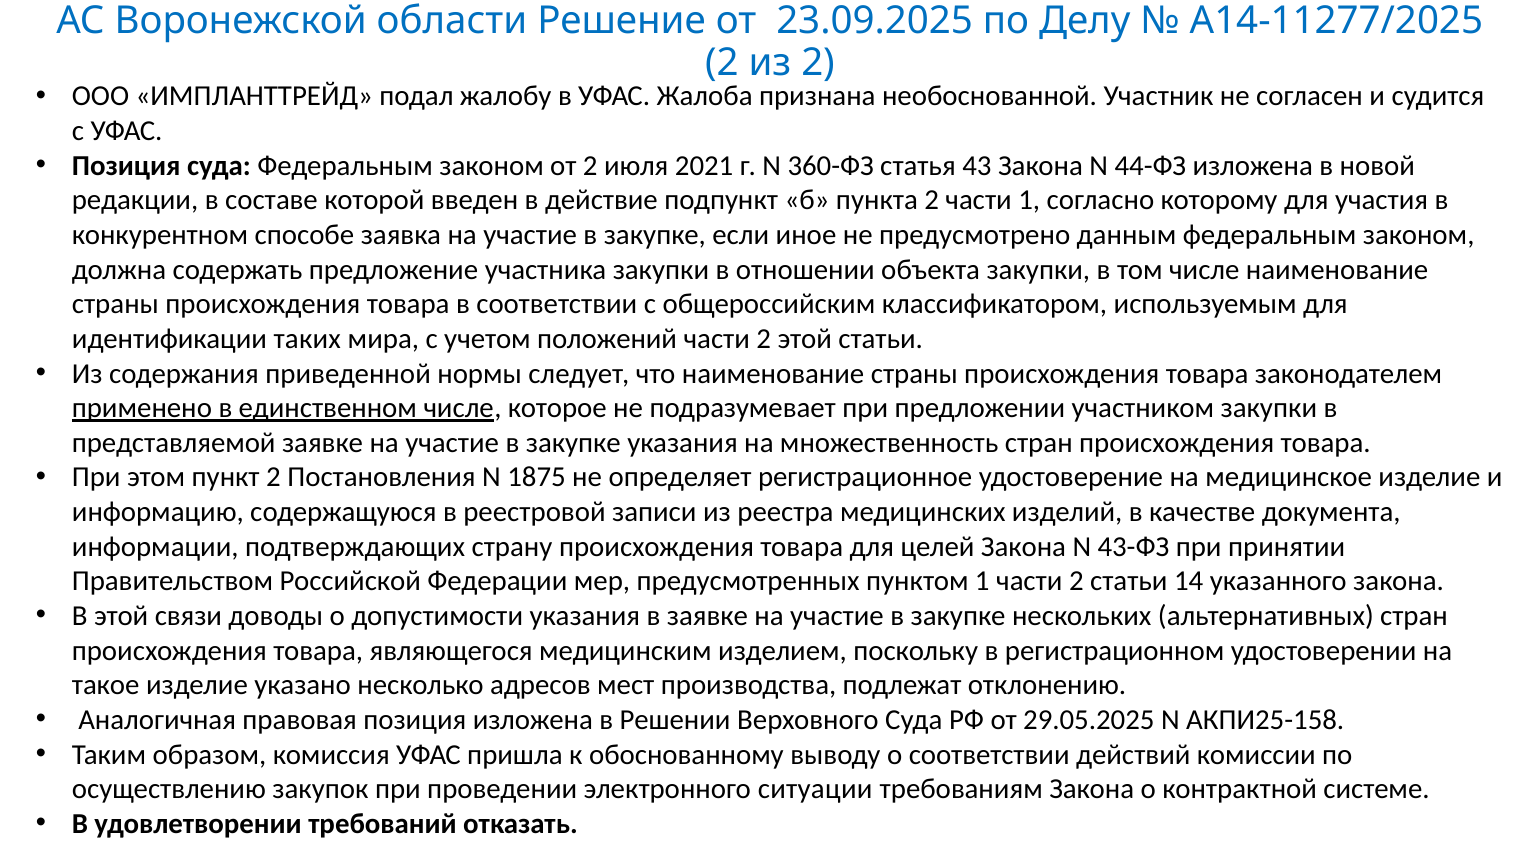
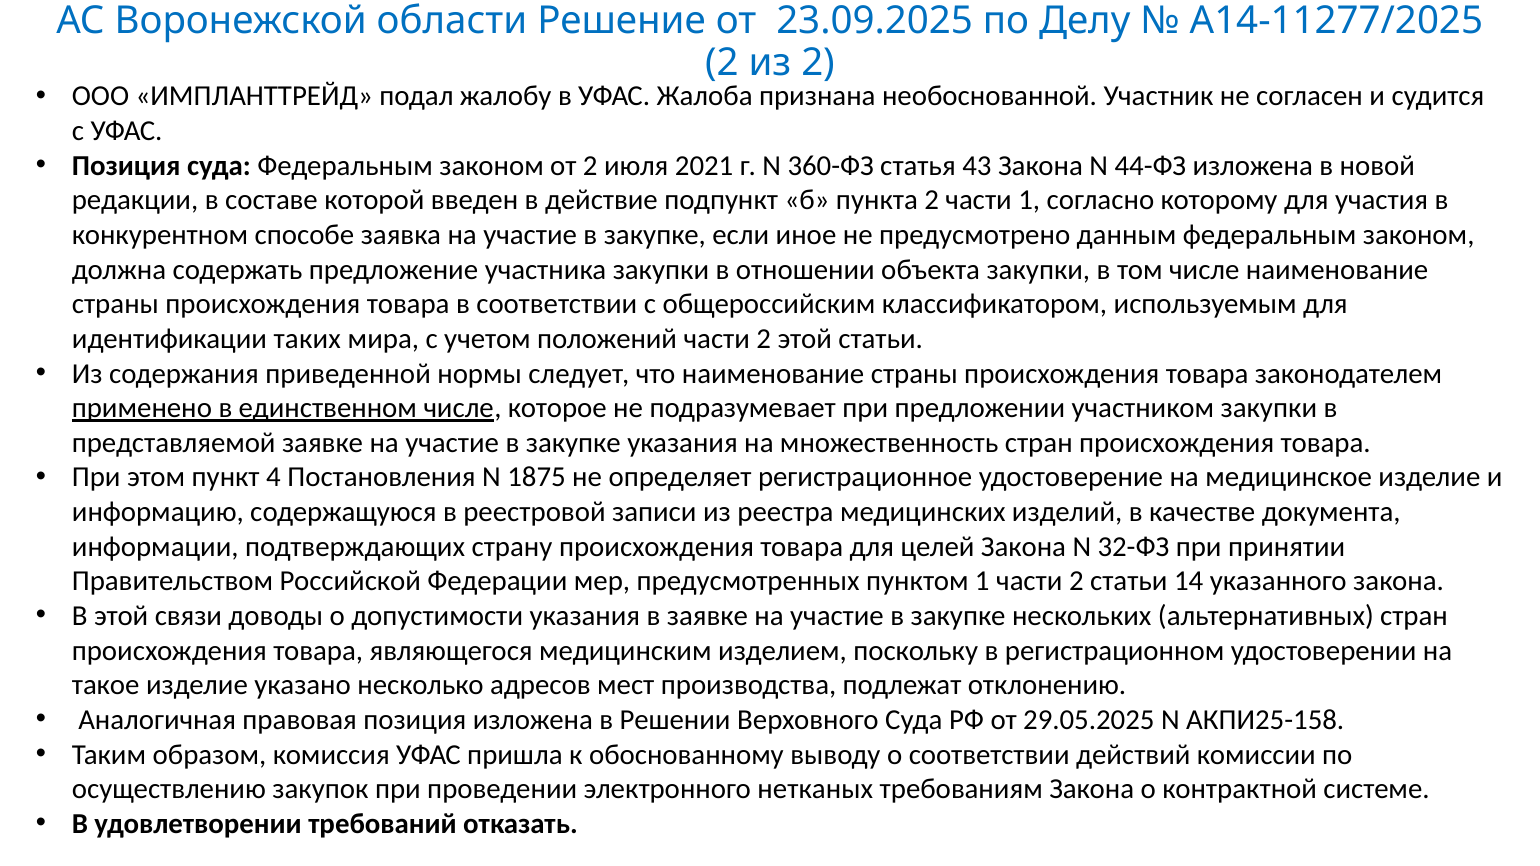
пункт 2: 2 -> 4
43-ФЗ: 43-ФЗ -> 32-ФЗ
ситуации: ситуации -> нетканых
